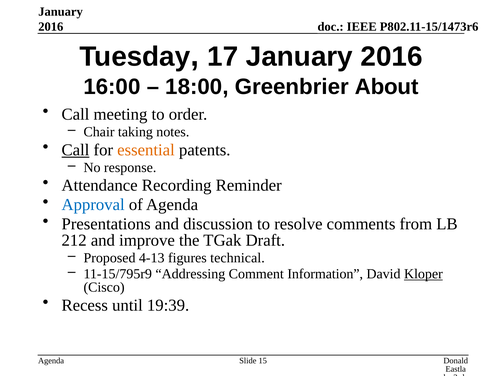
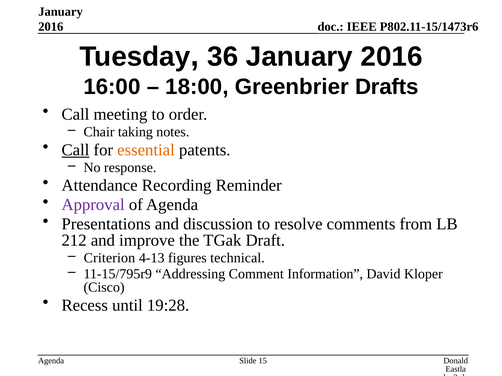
17: 17 -> 36
About: About -> Drafts
Approval colour: blue -> purple
Proposed: Proposed -> Criterion
Kloper underline: present -> none
19:39: 19:39 -> 19:28
